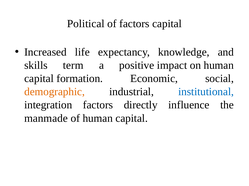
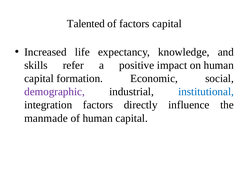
Political: Political -> Talented
term: term -> refer
demographic colour: orange -> purple
